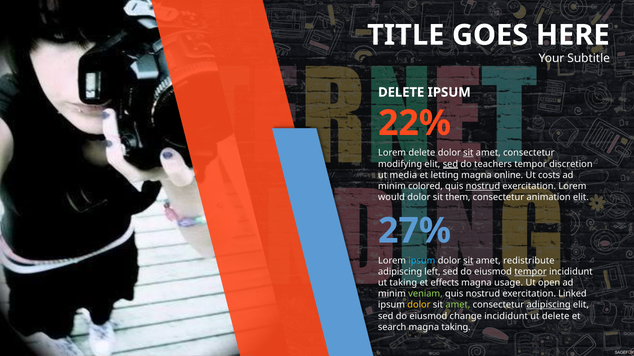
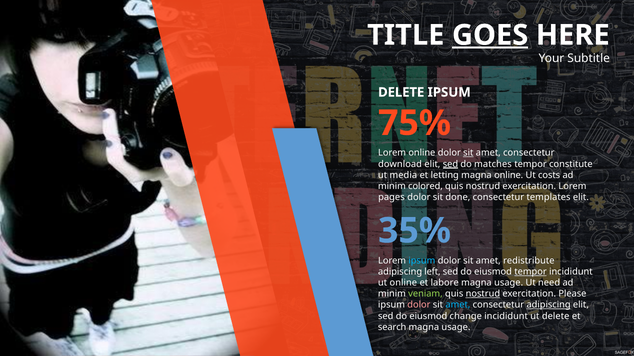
GOES underline: none -> present
22%: 22% -> 75%
Lorem delete: delete -> online
modifying: modifying -> download
teachers: teachers -> matches
discretion: discretion -> constitute
nostrud at (483, 187) underline: present -> none
would: would -> pages
them: them -> done
animation: animation -> templates
27%: 27% -> 35%
sit at (468, 261) underline: present -> none
ut taking: taking -> online
effects: effects -> labore
open: open -> need
nostrud at (483, 294) underline: none -> present
Linked: Linked -> Please
dolor at (419, 305) colour: yellow -> pink
amet at (458, 305) colour: light green -> light blue
taking at (456, 328): taking -> usage
